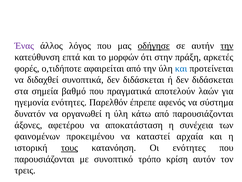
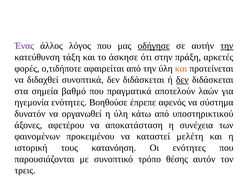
επτά: επτά -> τάξη
μορφών: μορφών -> άσκησε
και at (181, 68) colour: blue -> orange
δεν at (182, 80) underline: none -> present
Παρελθόν: Παρελθόν -> Βοηθούσε
από παρουσιάζονται: παρουσιάζονται -> υποστηρικτικού
αρχαία: αρχαία -> μελέτη
τους underline: present -> none
κρίση: κρίση -> θέσης
